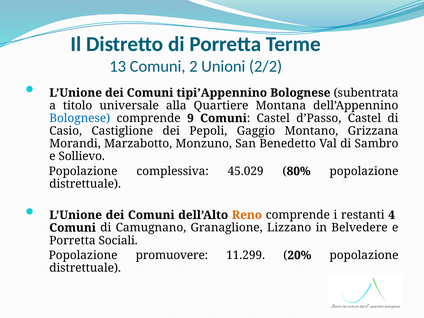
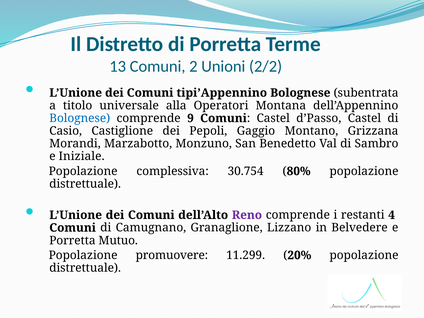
Quartiere: Quartiere -> Operatori
Sollievo: Sollievo -> Iniziale
45.029: 45.029 -> 30.754
Reno colour: orange -> purple
Sociali: Sociali -> Mutuo
